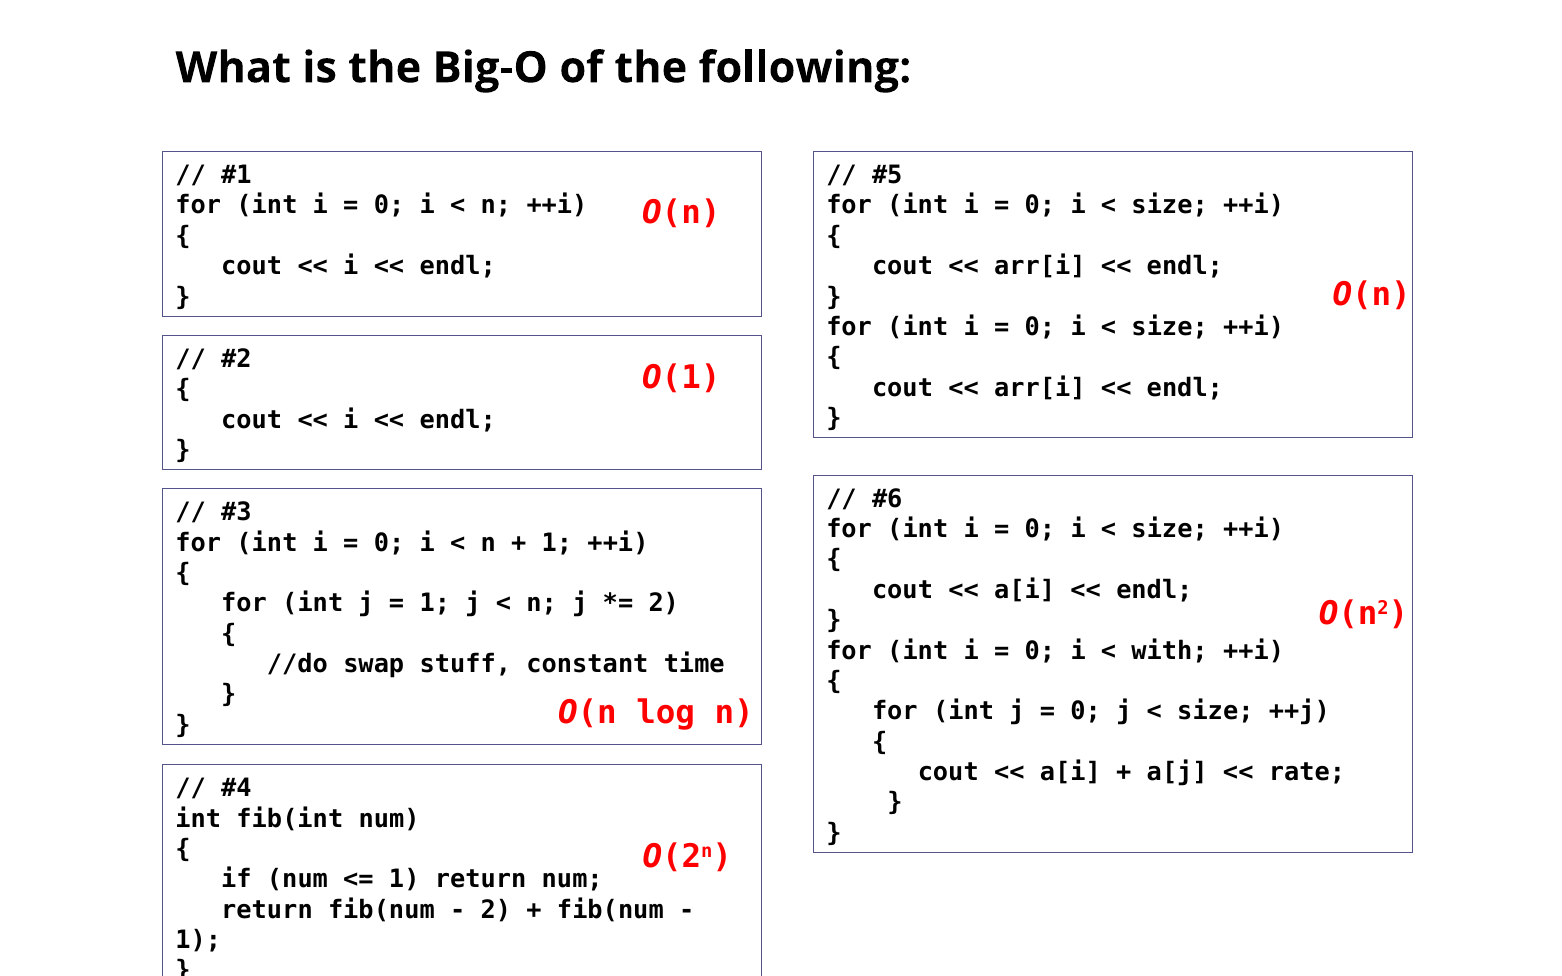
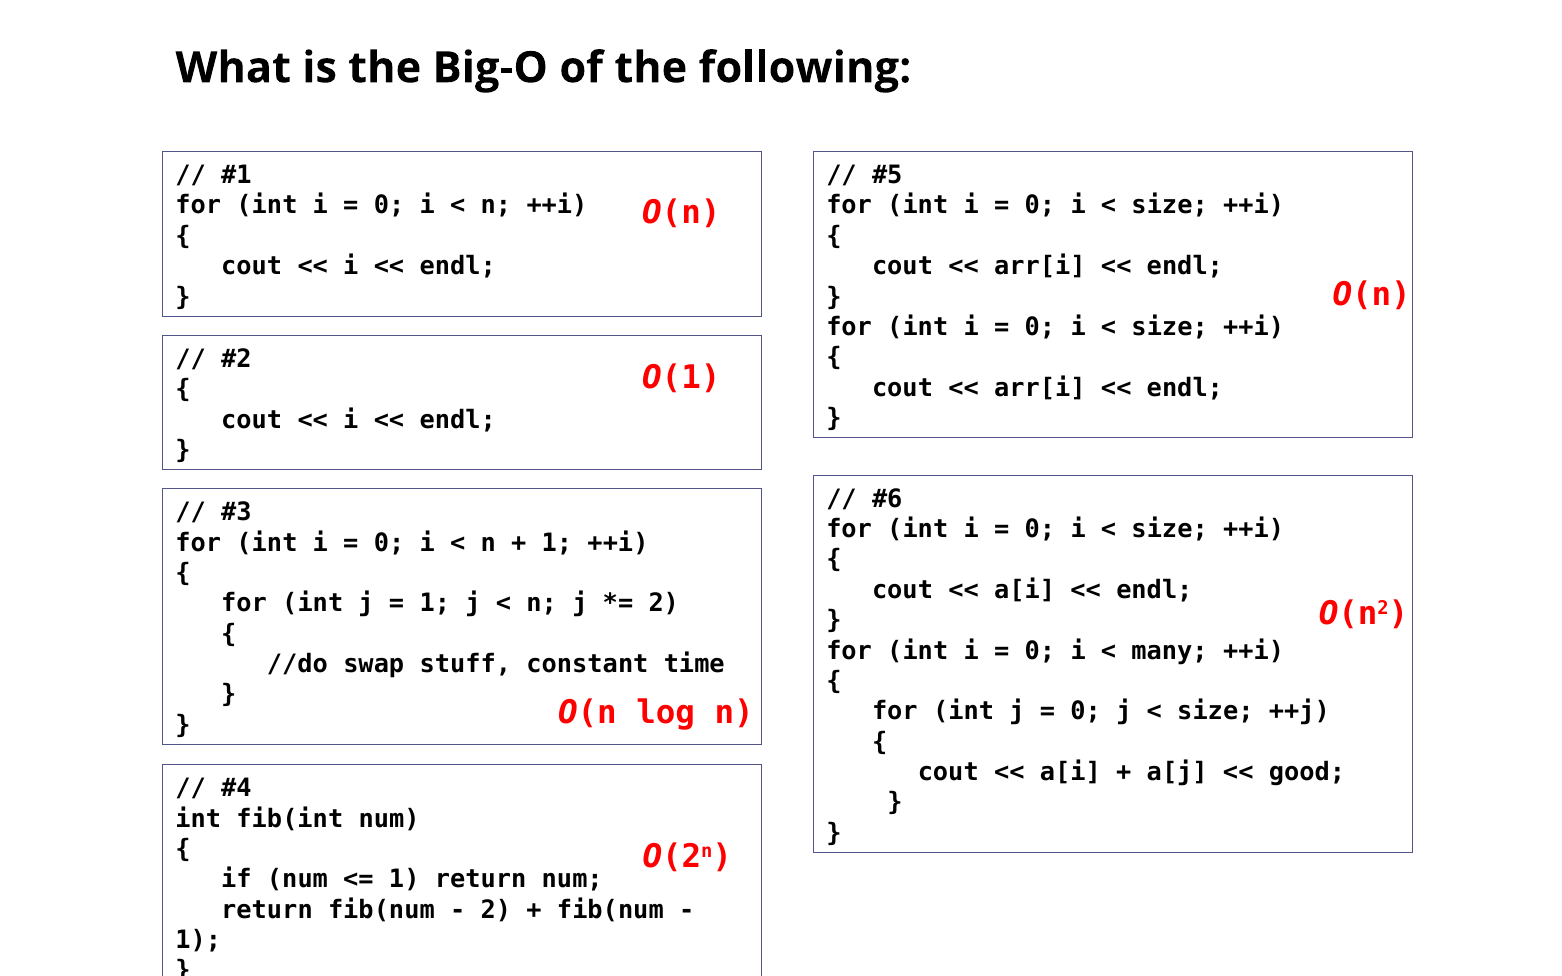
with: with -> many
rate: rate -> good
